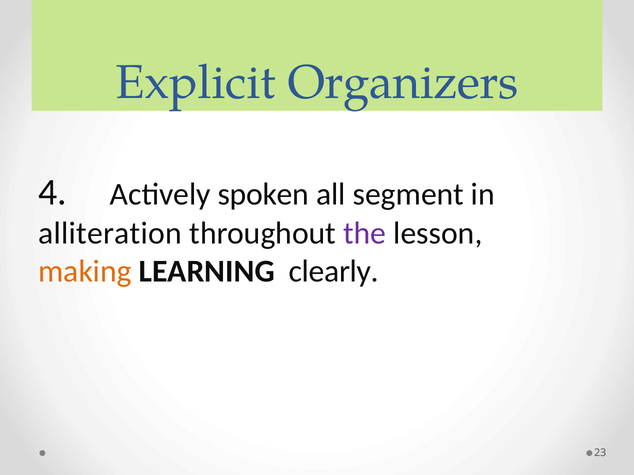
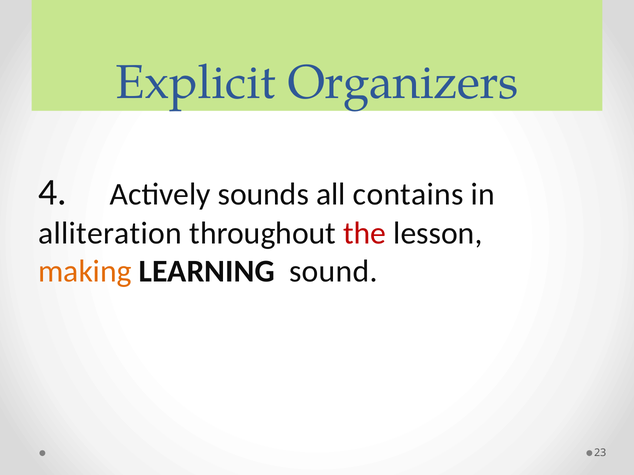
spoken: spoken -> sounds
segment: segment -> contains
the colour: purple -> red
clearly: clearly -> sound
